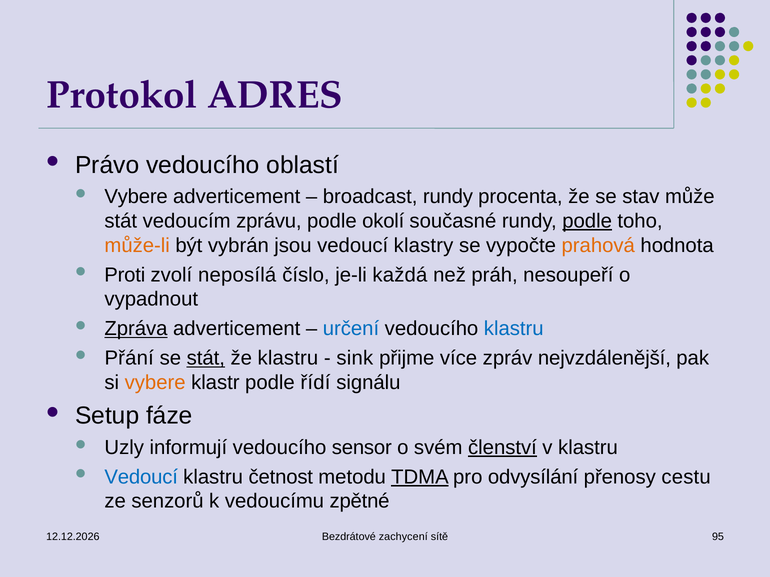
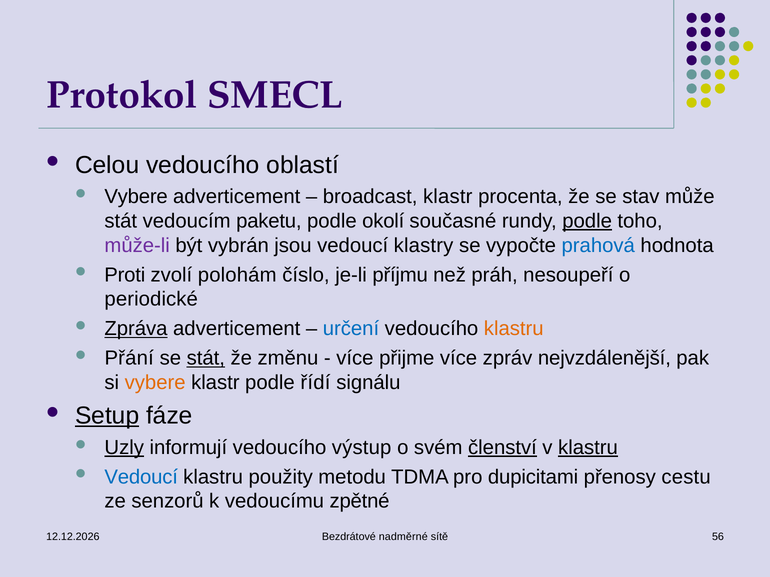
ADRES: ADRES -> SMECL
Právo: Právo -> Celou
broadcast rundy: rundy -> klastr
zprávu: zprávu -> paketu
může-li colour: orange -> purple
prahová colour: orange -> blue
neposílá: neposílá -> polohám
každá: každá -> příjmu
vypadnout: vypadnout -> periodické
klastru at (514, 329) colour: blue -> orange
že klastru: klastru -> změnu
sink at (355, 358): sink -> více
Setup underline: none -> present
Uzly underline: none -> present
sensor: sensor -> výstup
klastru at (588, 448) underline: none -> present
četnost: četnost -> použity
TDMA underline: present -> none
odvysílání: odvysílání -> dupicitami
zachycení: zachycení -> nadměrné
95: 95 -> 56
